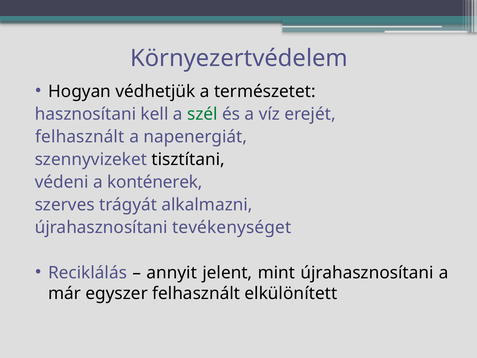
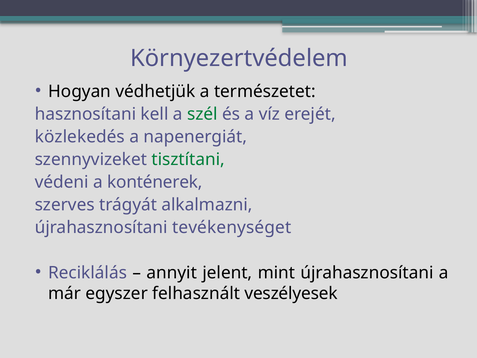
felhasznált at (80, 137): felhasznált -> közlekedés
tisztítani colour: black -> green
elkülönített: elkülönített -> veszélyesek
